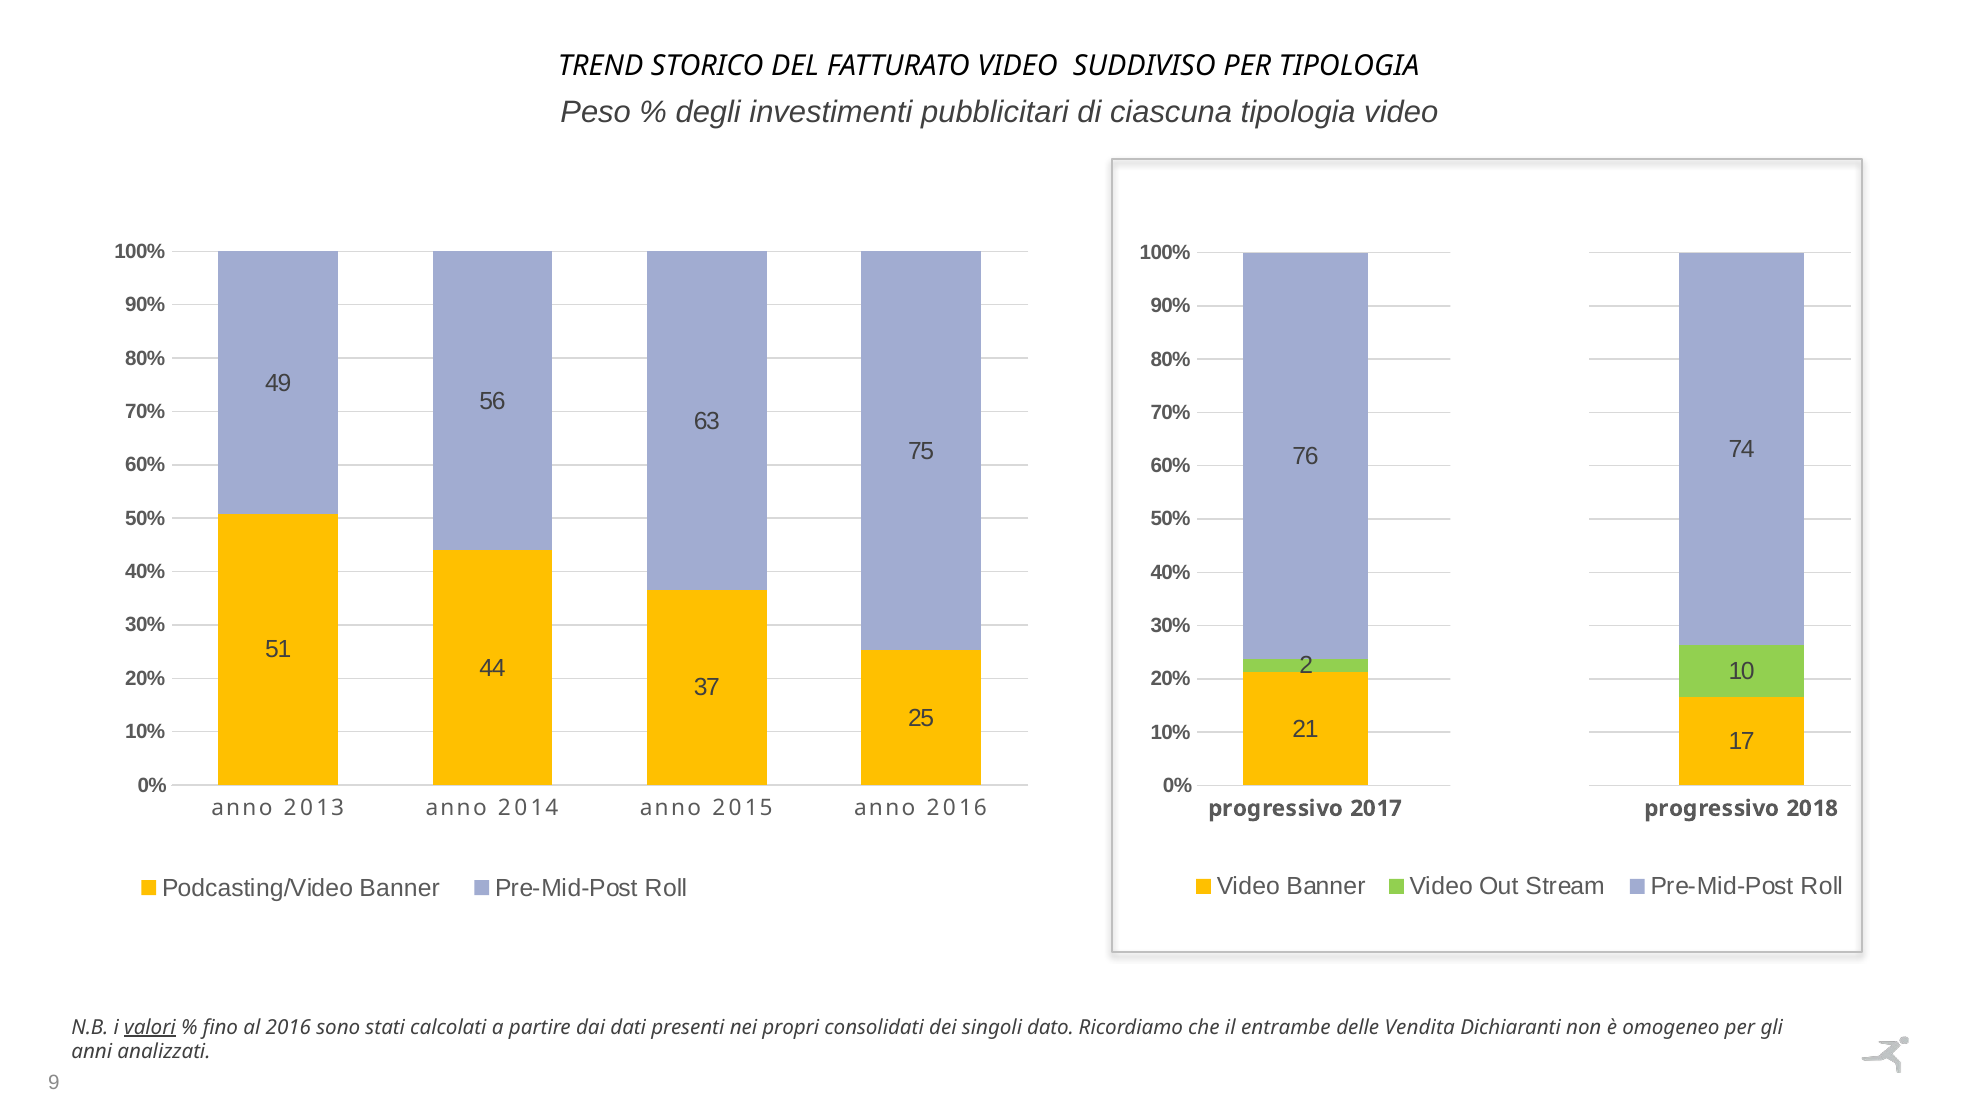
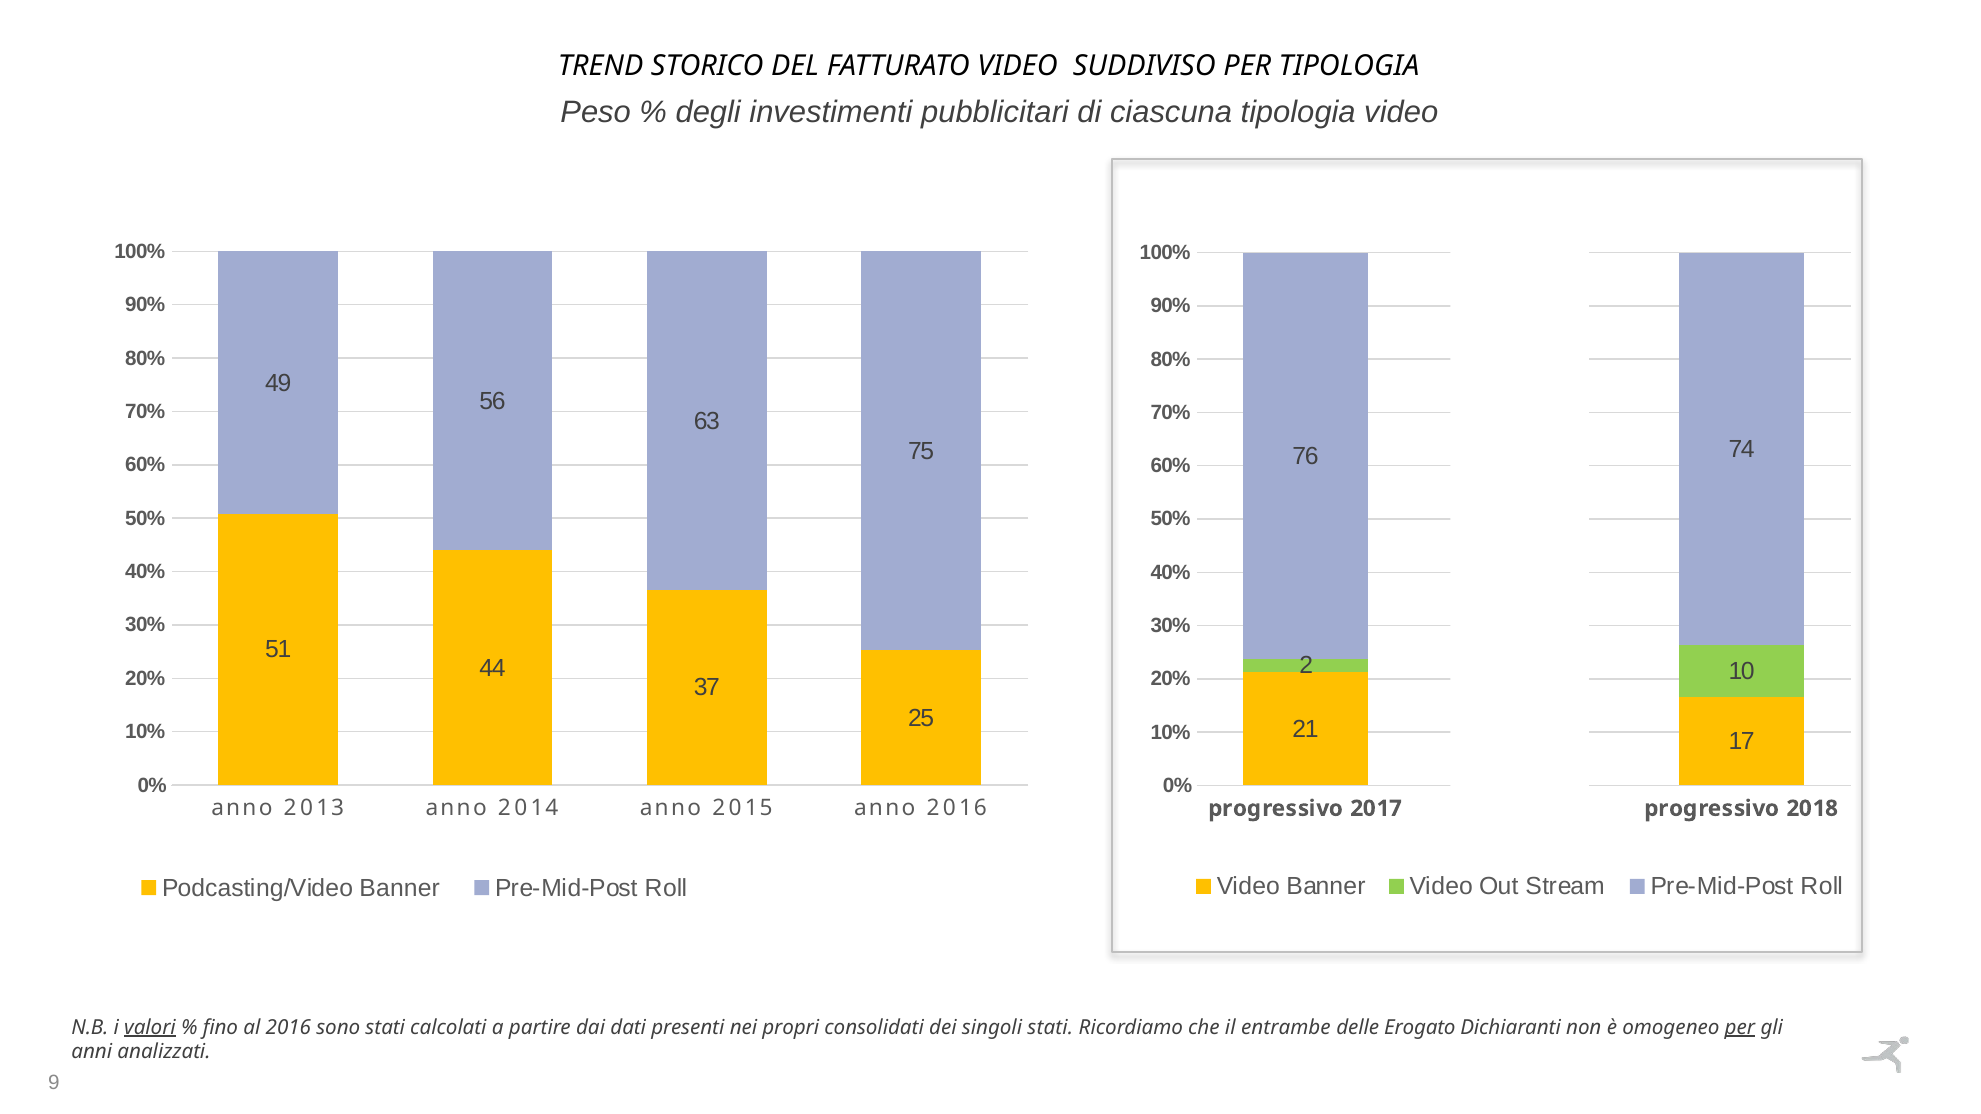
singoli dato: dato -> stati
Vendita: Vendita -> Erogato
per at (1740, 1027) underline: none -> present
